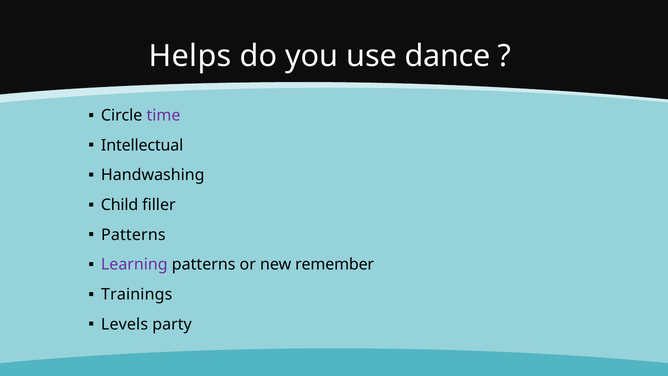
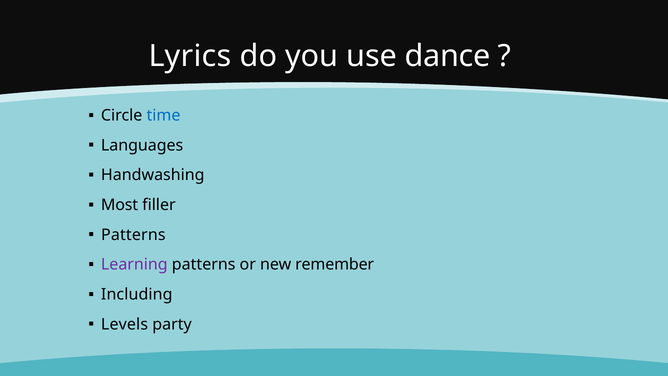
Helps: Helps -> Lyrics
time colour: purple -> blue
Intellectual: Intellectual -> Languages
Child: Child -> Most
Trainings: Trainings -> Including
